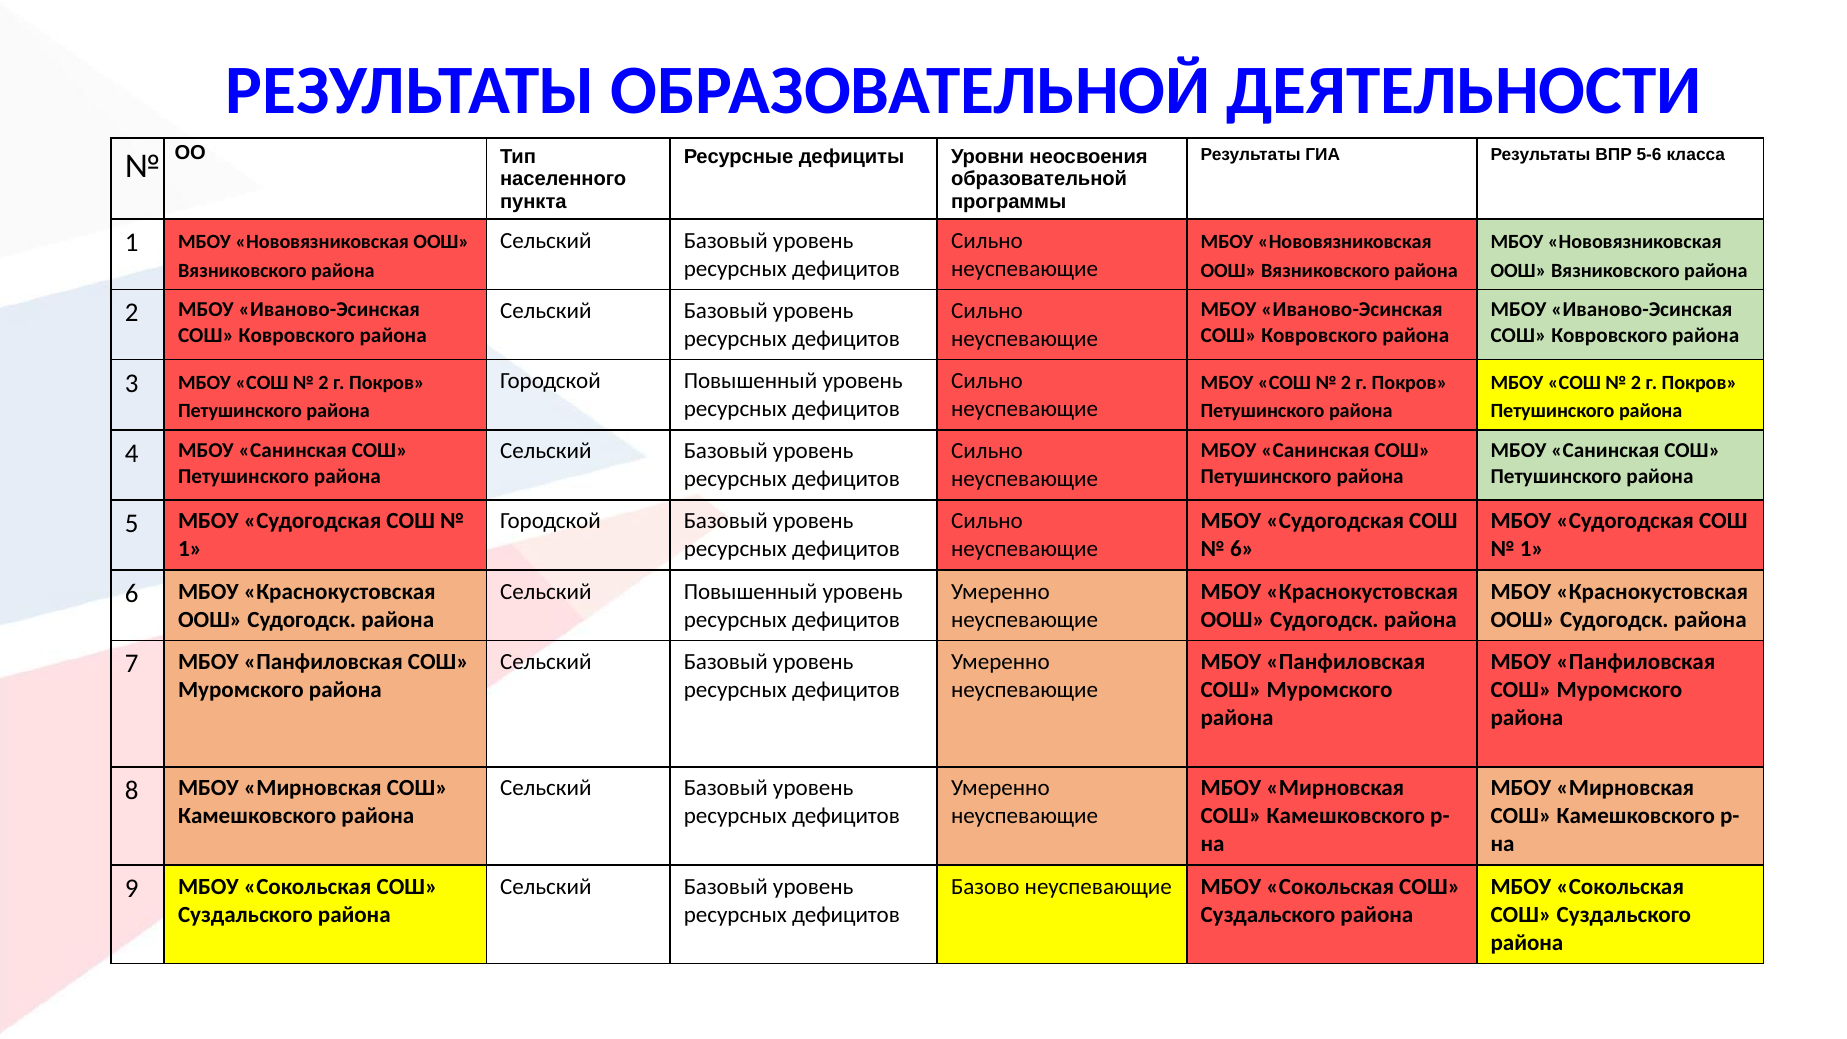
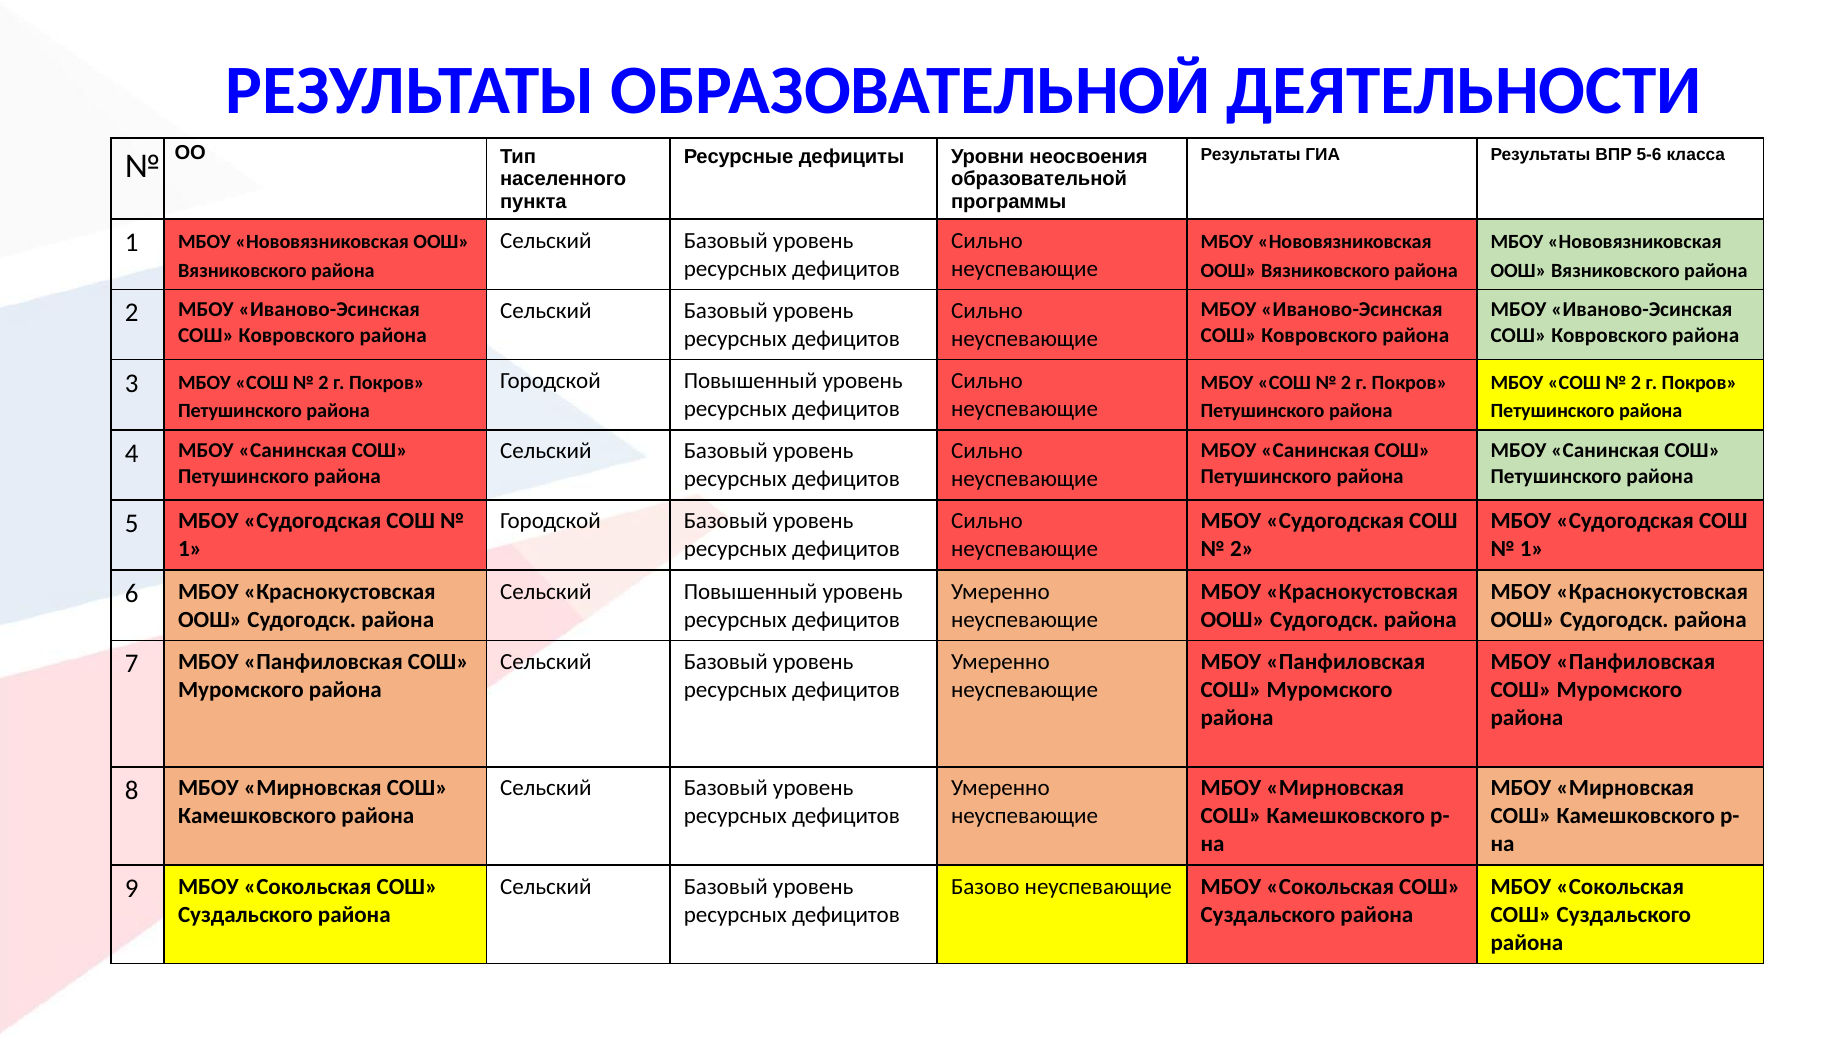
6 at (1242, 549): 6 -> 2
